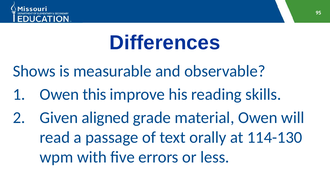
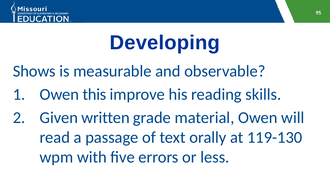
Differences: Differences -> Developing
aligned: aligned -> written
114-130: 114-130 -> 119-130
